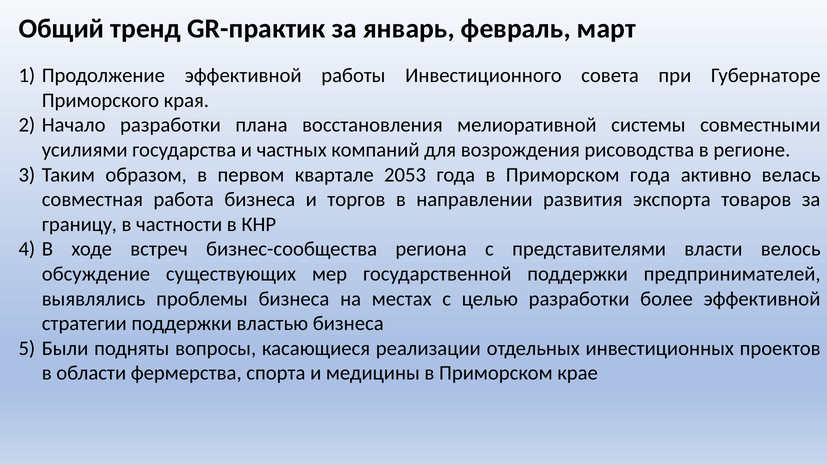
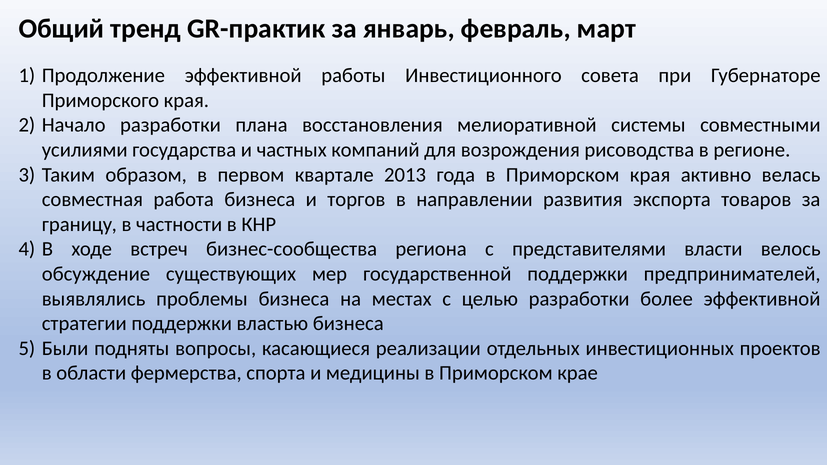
2053: 2053 -> 2013
Приморском года: года -> края
